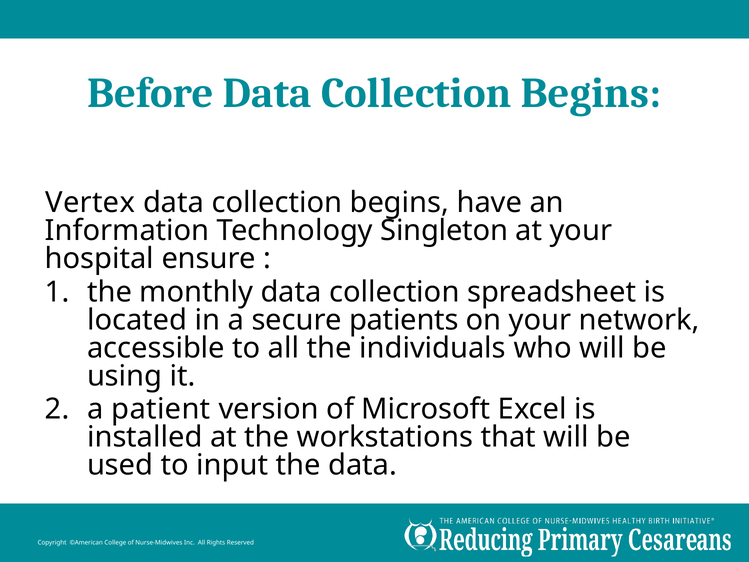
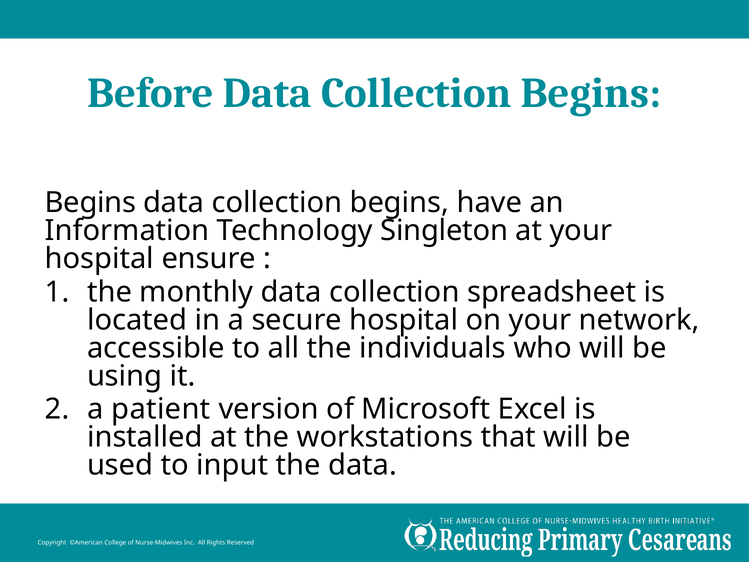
Vertex at (90, 203): Vertex -> Begins
secure patients: patients -> hospital
